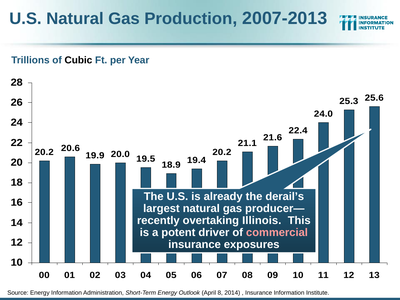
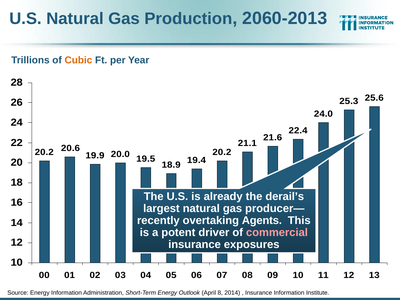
2007-2013: 2007-2013 -> 2060-2013
Cubic colour: black -> orange
Illinois: Illinois -> Agents
